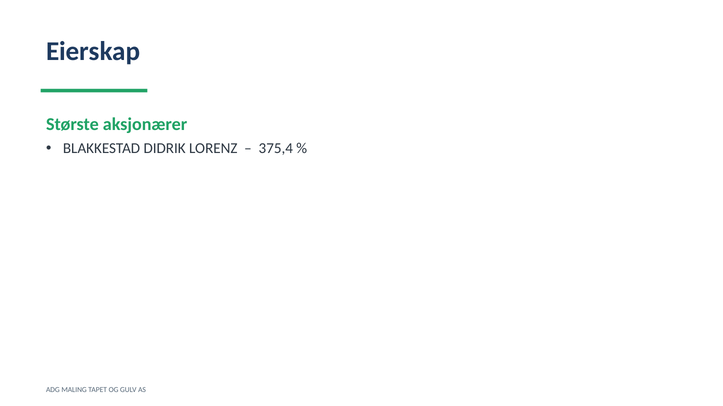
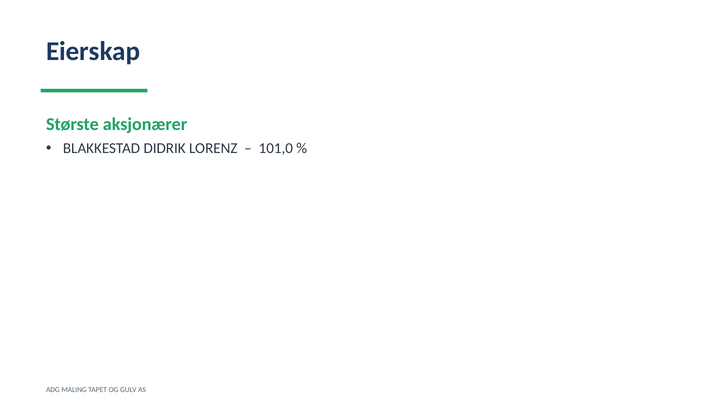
375,4: 375,4 -> 101,0
